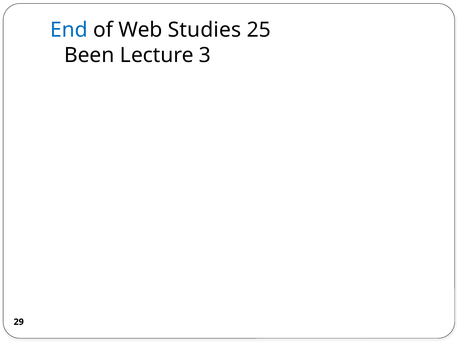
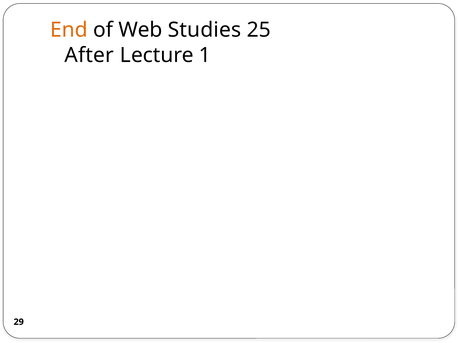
End colour: blue -> orange
Been: Been -> After
3: 3 -> 1
